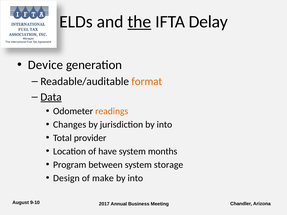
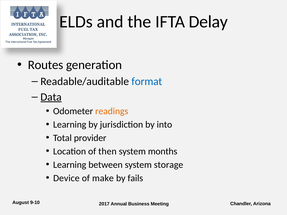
the underline: present -> none
Device: Device -> Routes
format colour: orange -> blue
Changes at (70, 125): Changes -> Learning
have: have -> then
Program at (70, 165): Program -> Learning
Design: Design -> Device
into at (135, 178): into -> fails
